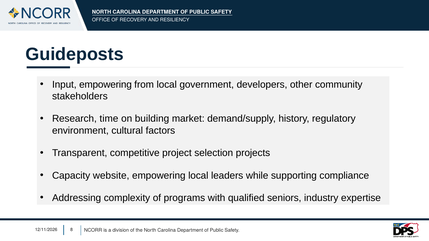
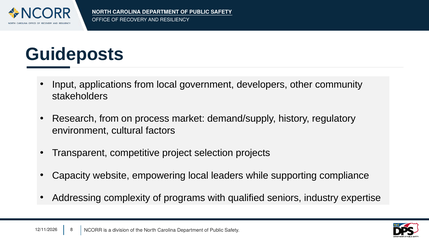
Input empowering: empowering -> applications
Research time: time -> from
building: building -> process
